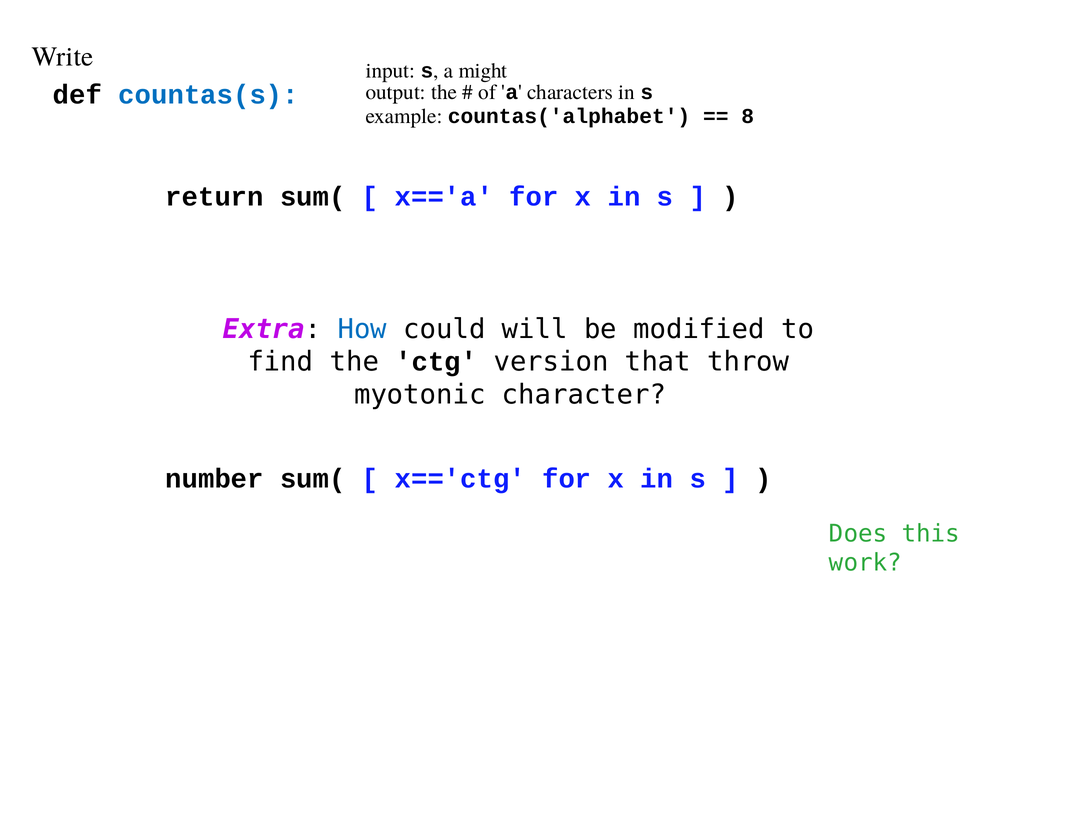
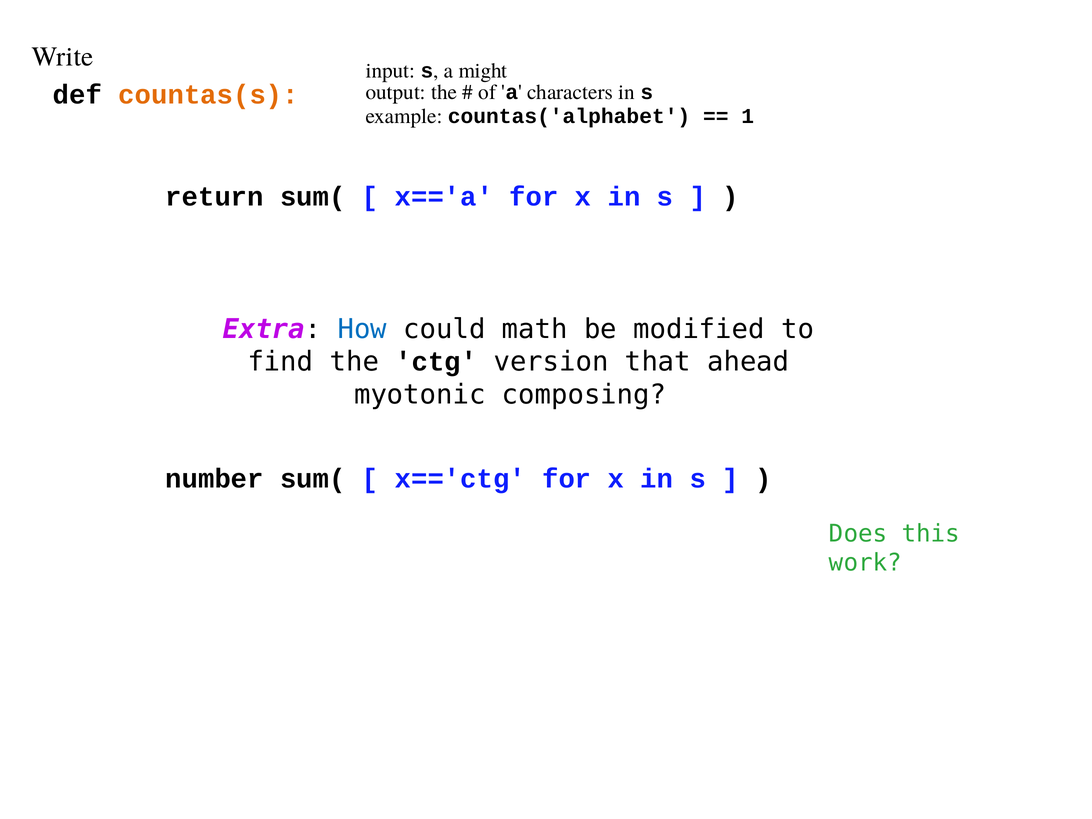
countas(s colour: blue -> orange
8: 8 -> 1
will: will -> math
throw: throw -> ahead
character: character -> composing
